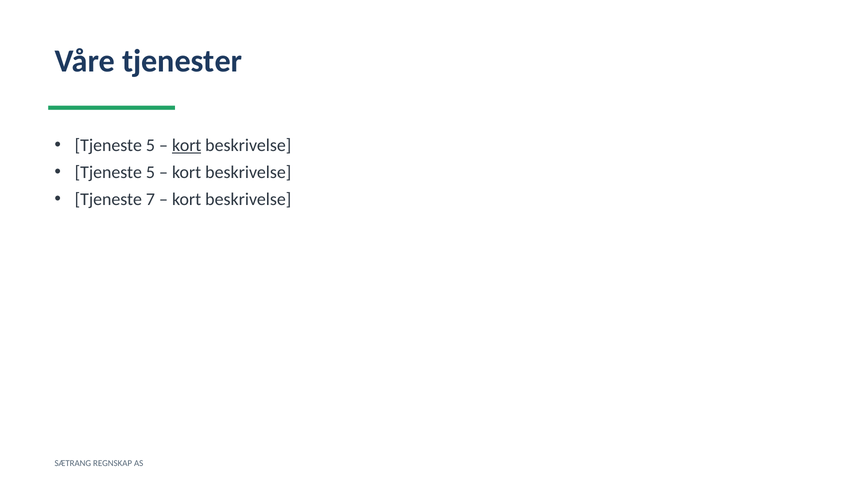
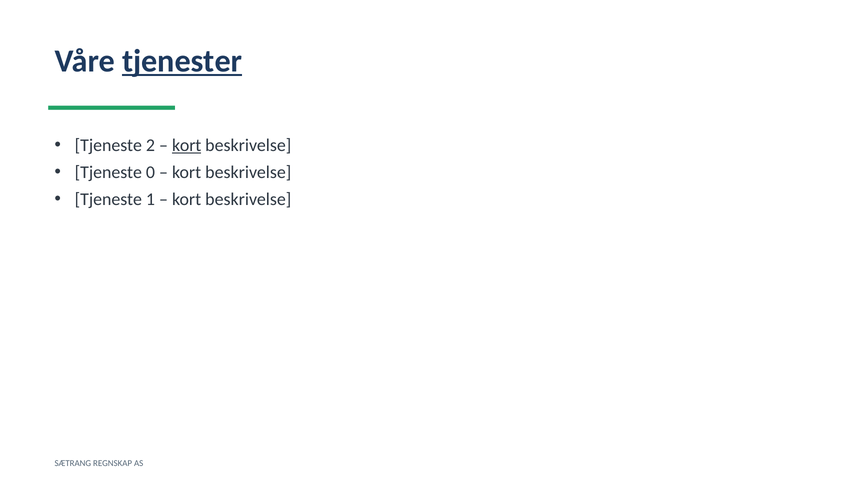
tjenester underline: none -> present
5 at (150, 145): 5 -> 2
5 at (150, 172): 5 -> 0
7: 7 -> 1
